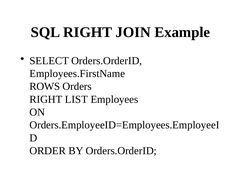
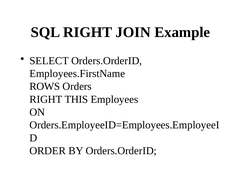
LIST: LIST -> THIS
